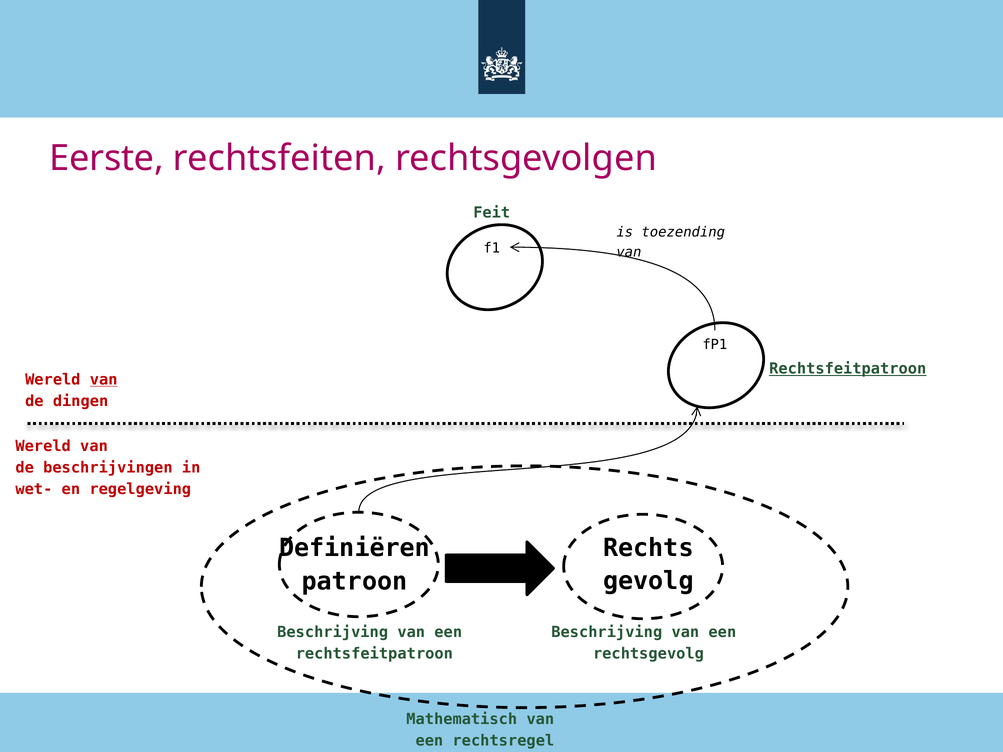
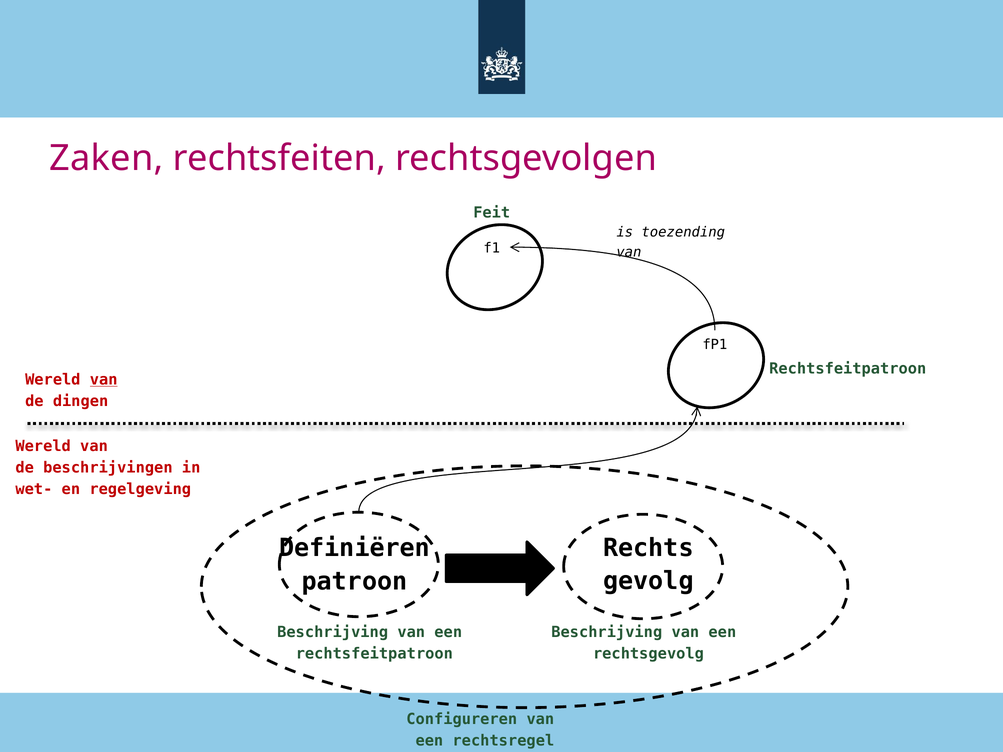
Eerste: Eerste -> Zaken
Rechtsfeitpatroon at (848, 369) underline: present -> none
Mathematisch: Mathematisch -> Configureren
